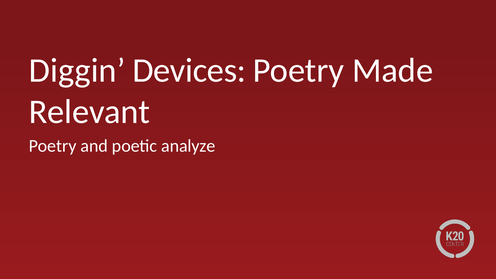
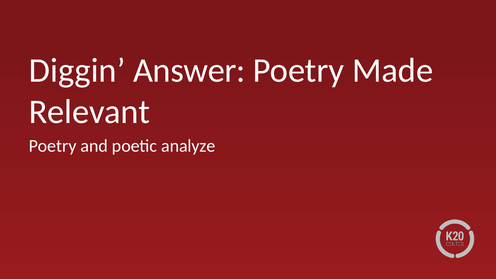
Devices: Devices -> Answer
